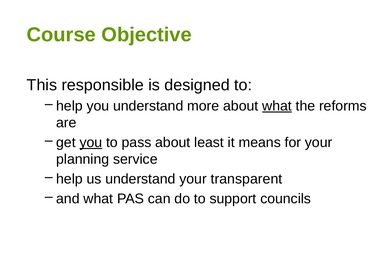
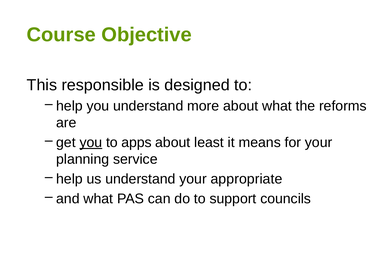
what at (277, 106) underline: present -> none
pass: pass -> apps
transparent: transparent -> appropriate
